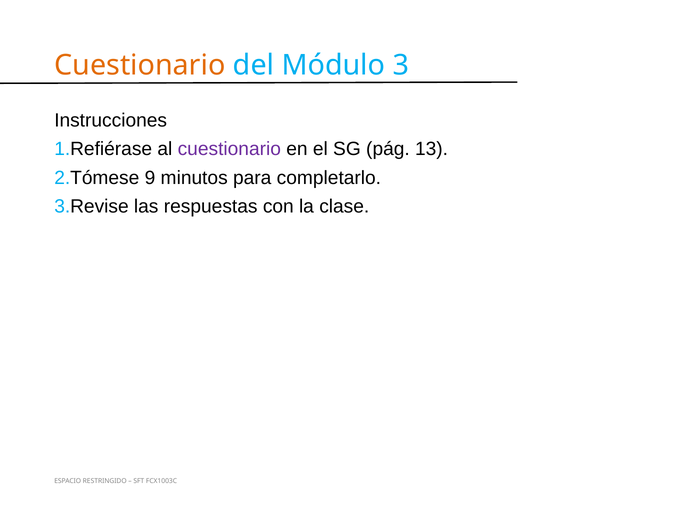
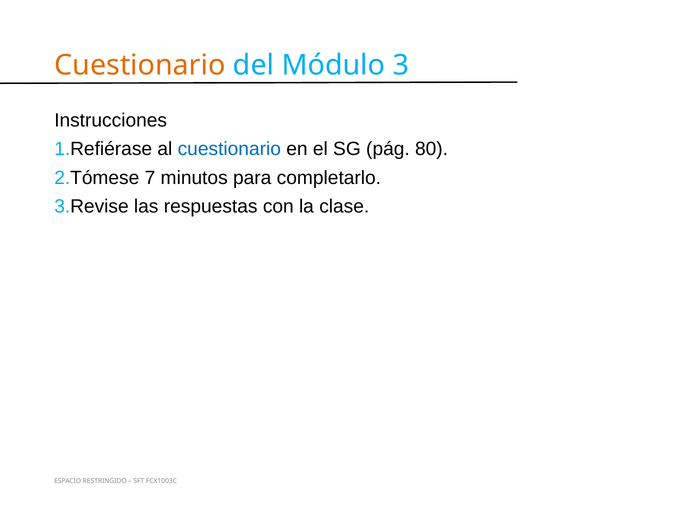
cuestionario at (229, 149) colour: purple -> blue
13: 13 -> 80
9: 9 -> 7
